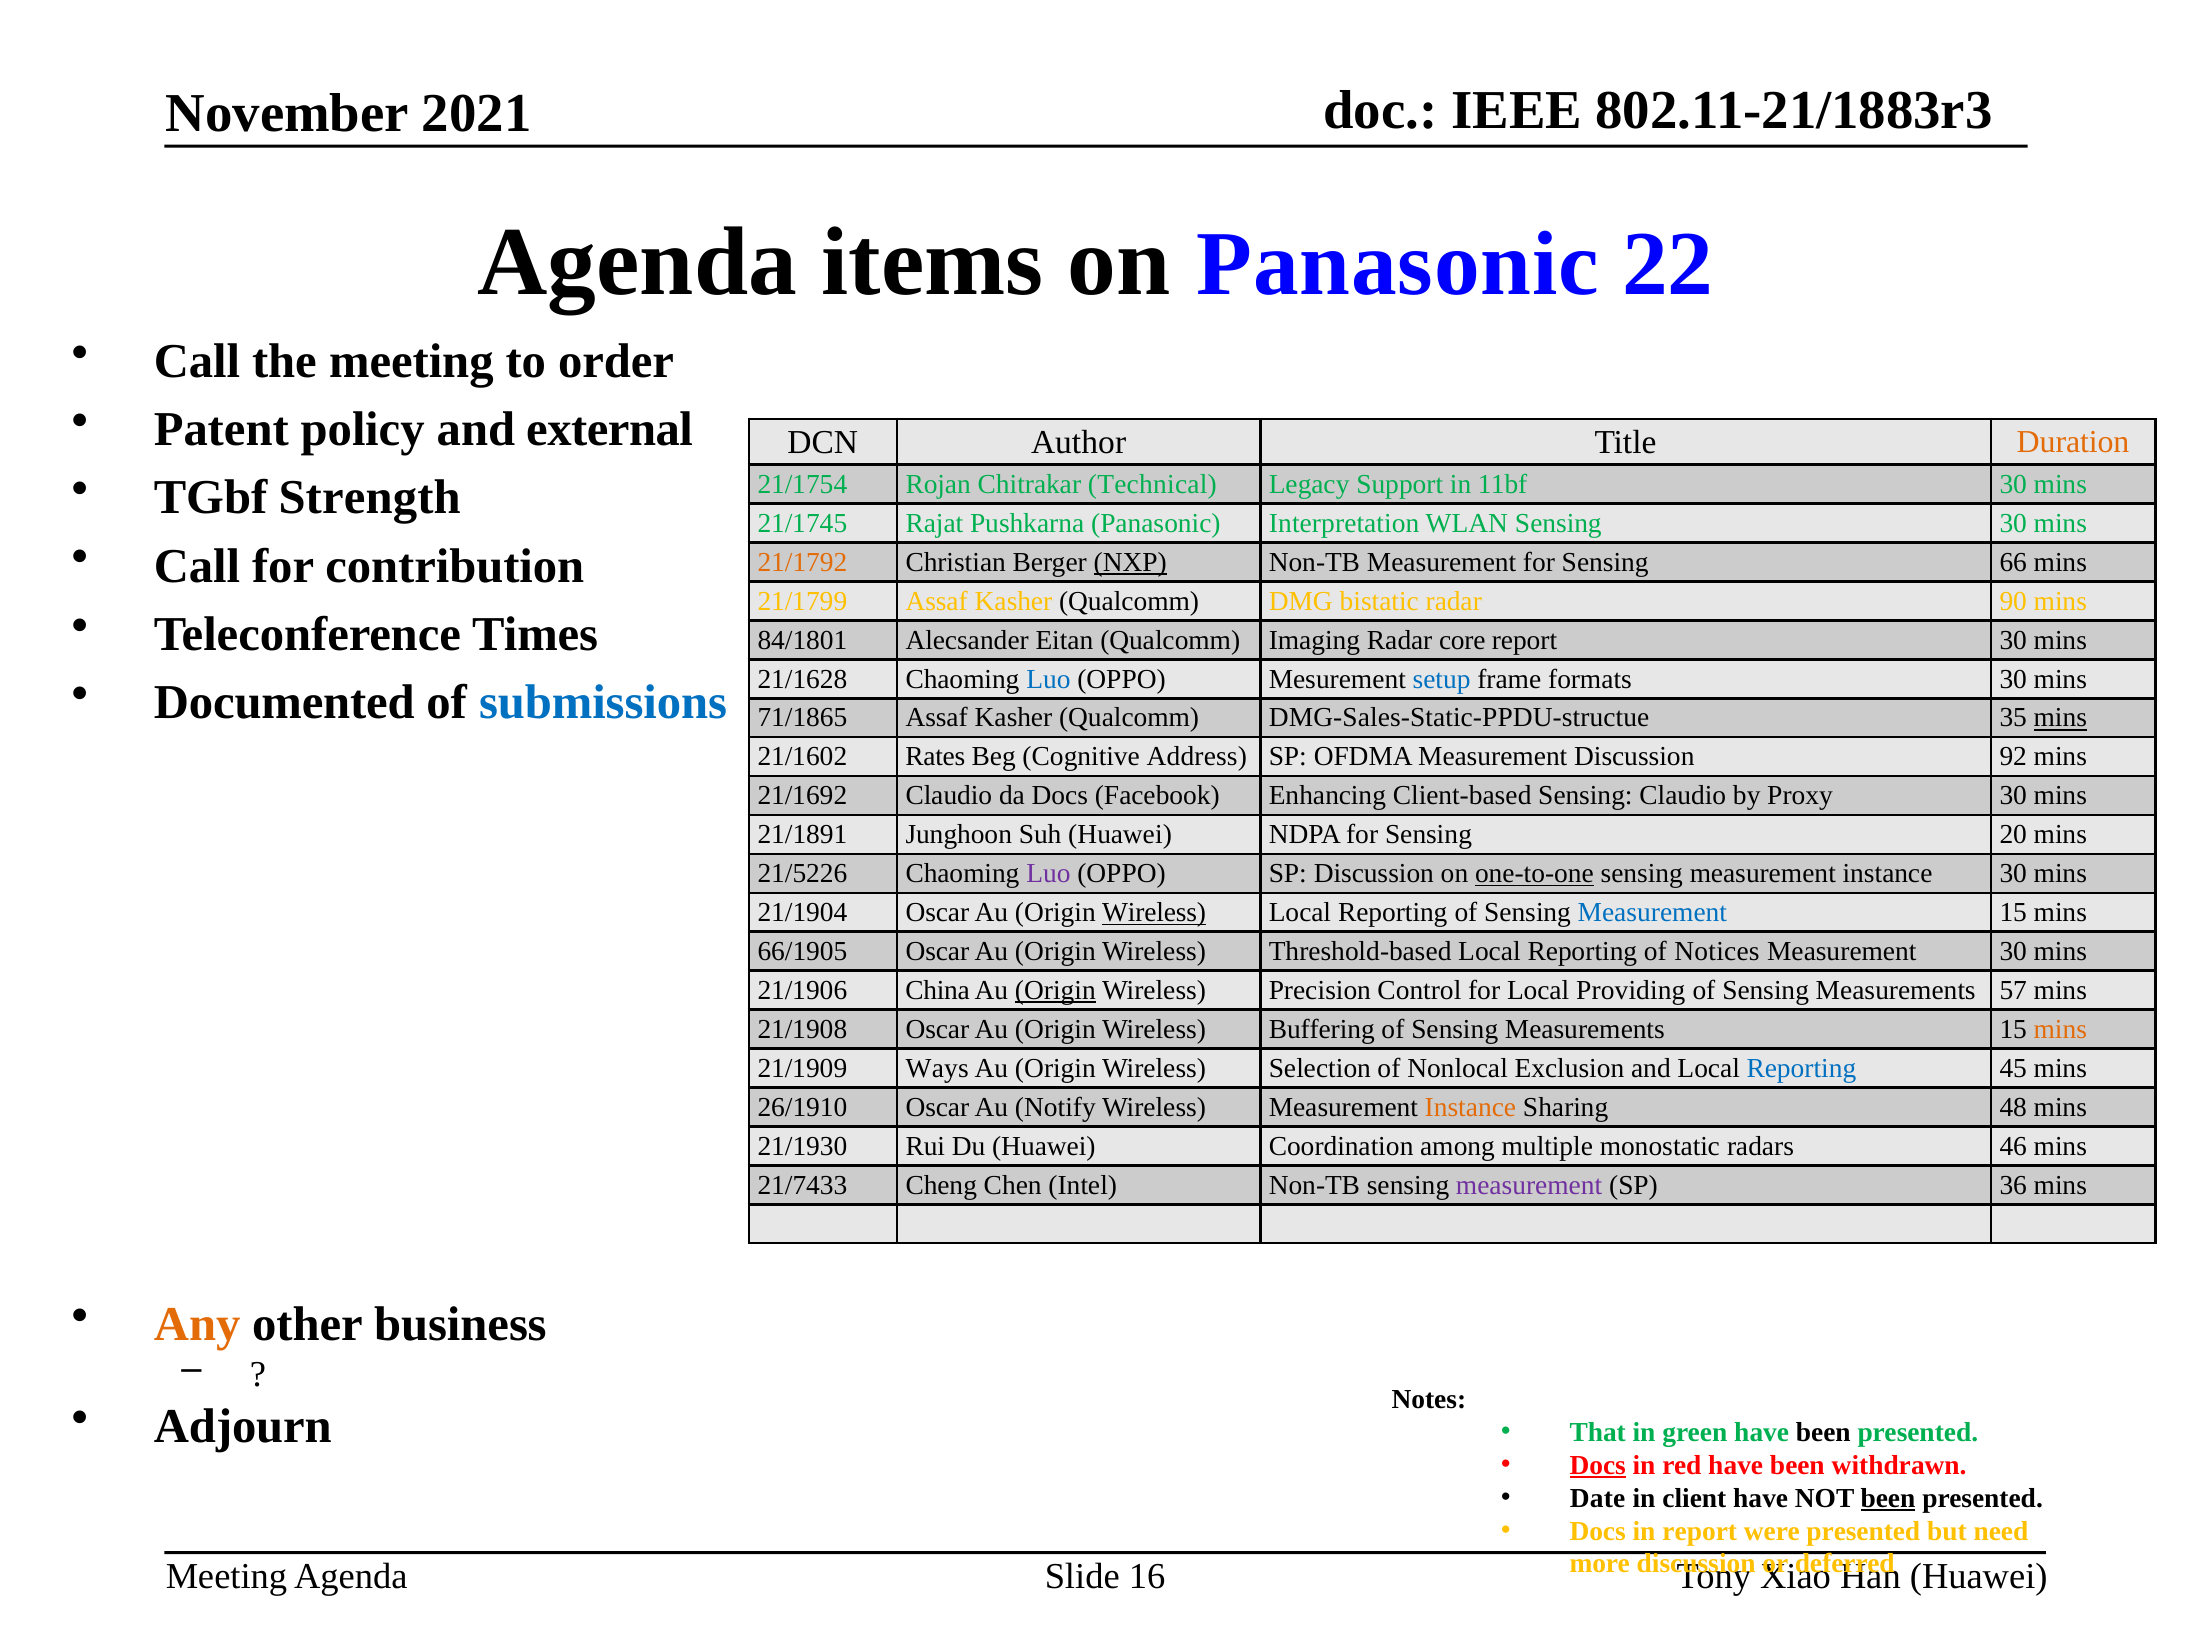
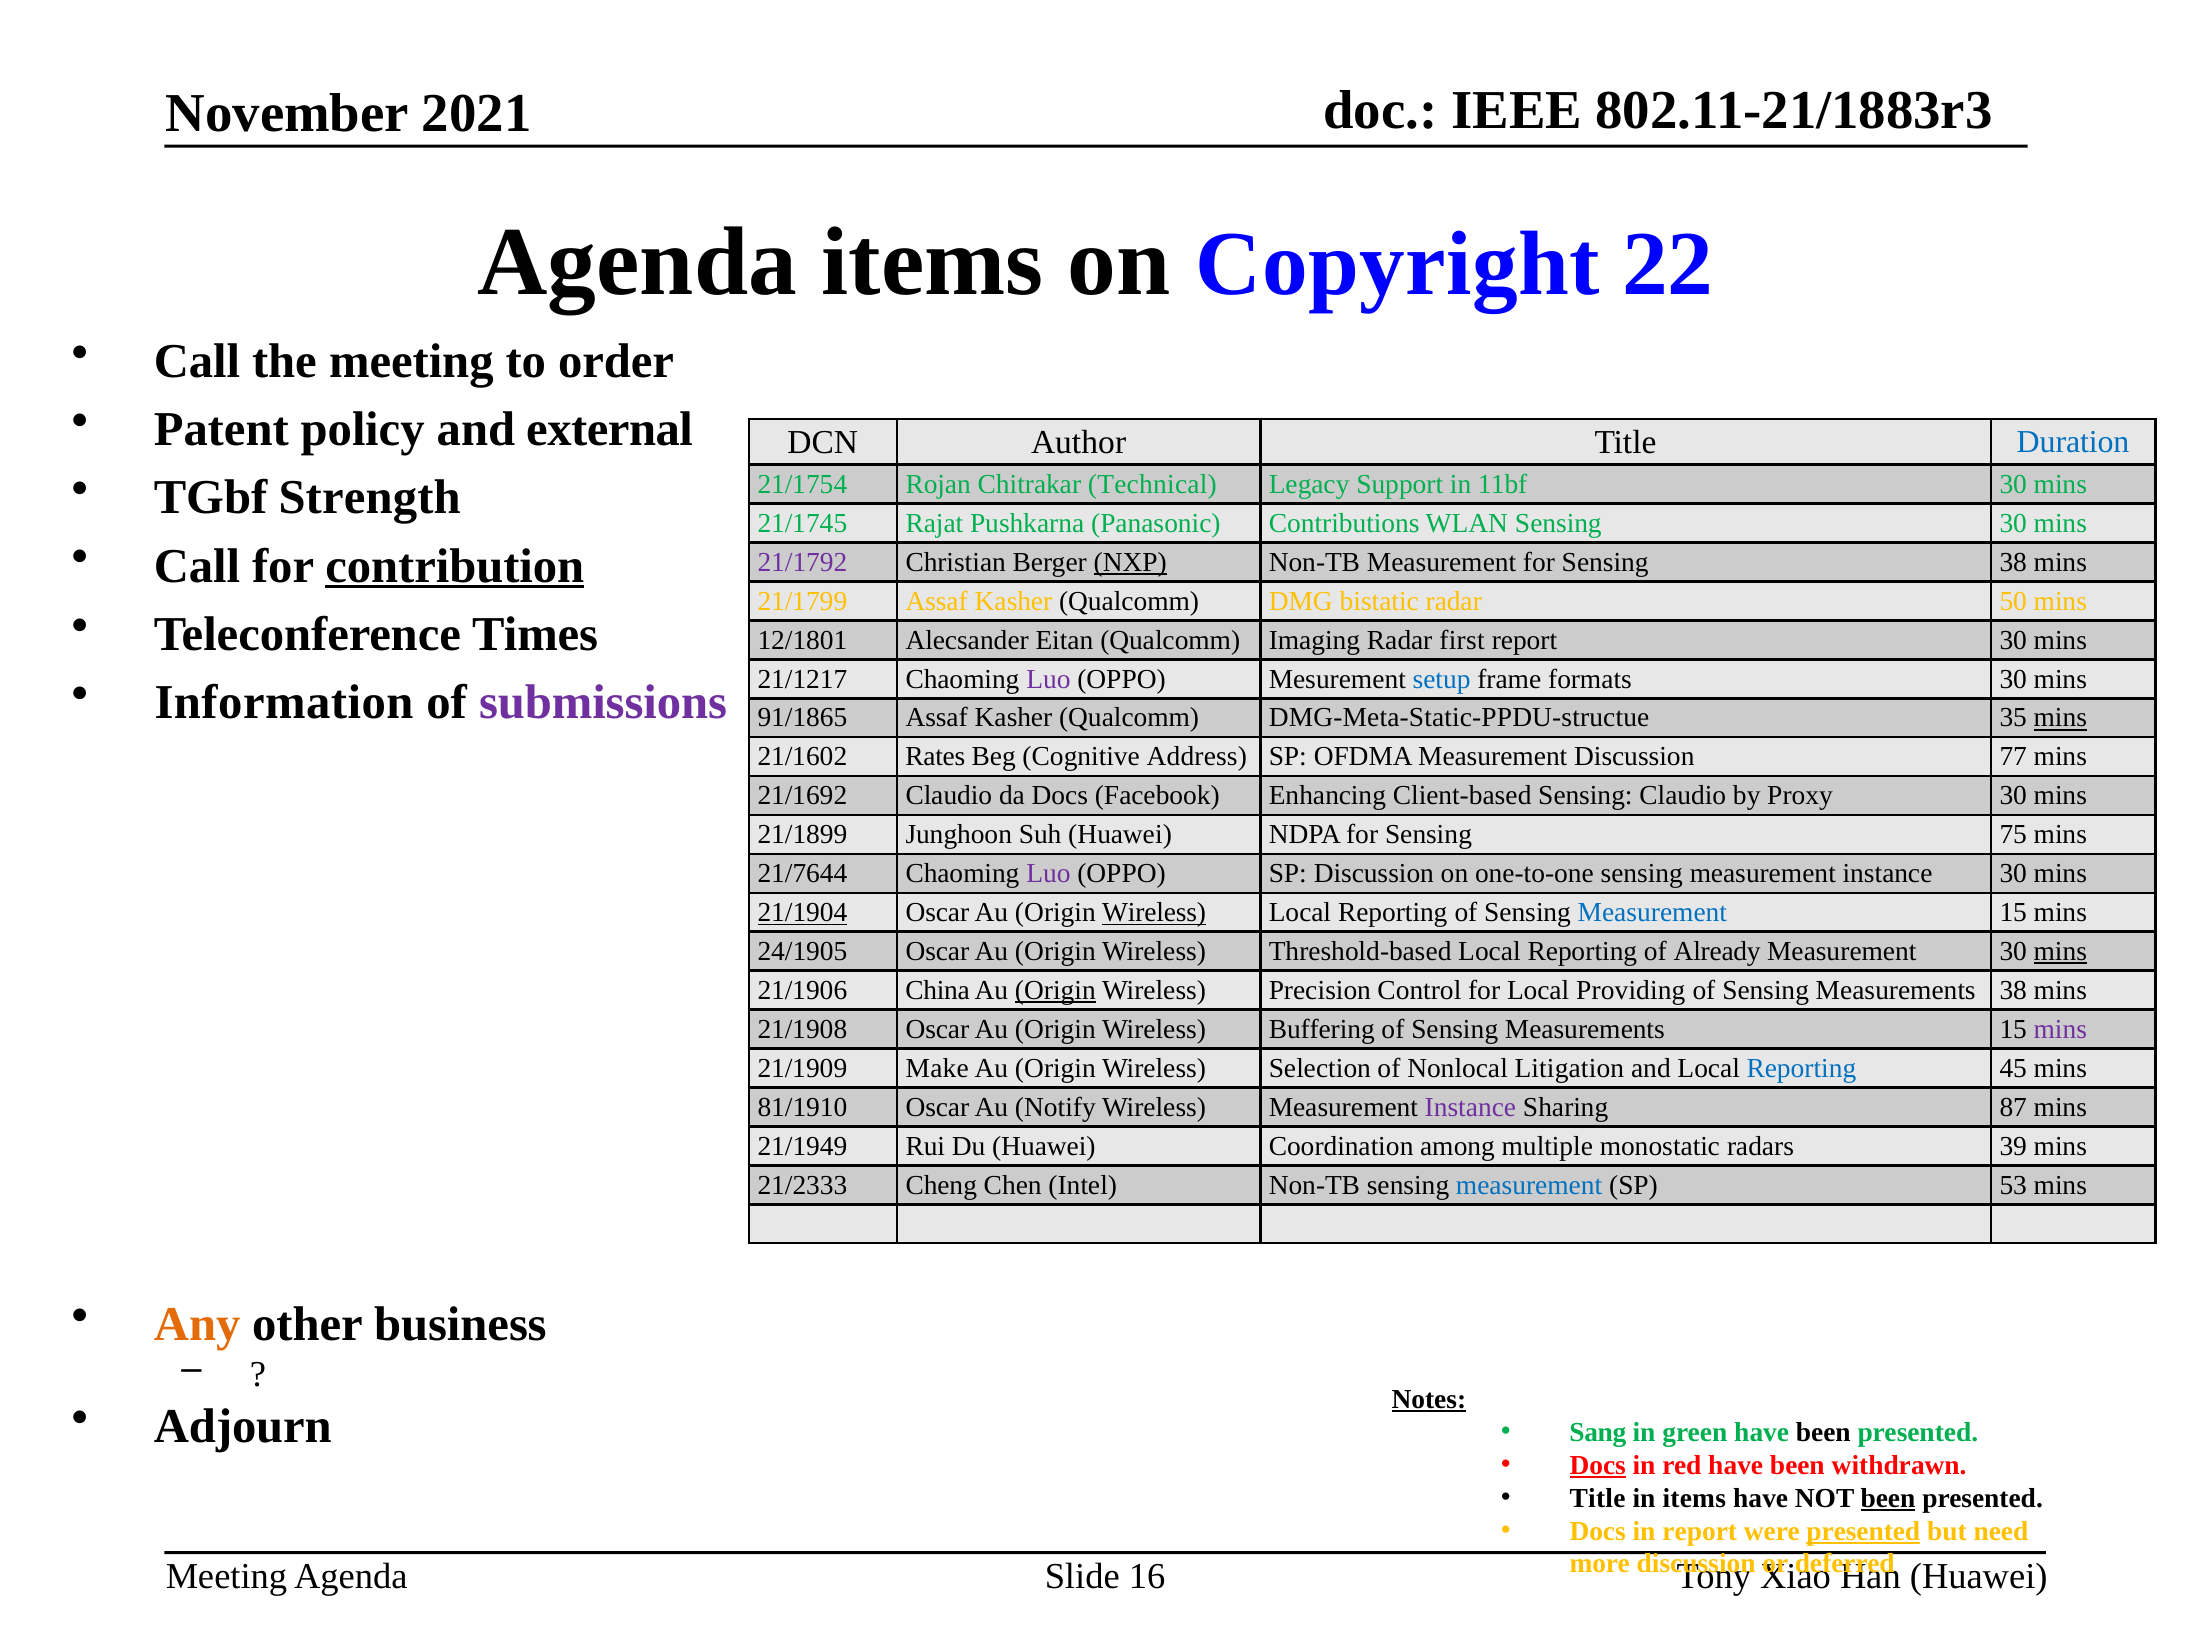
on Panasonic: Panasonic -> Copyright
Duration colour: orange -> blue
Interpretation: Interpretation -> Contributions
contribution underline: none -> present
21/1792 colour: orange -> purple
Sensing 66: 66 -> 38
90: 90 -> 50
84/1801: 84/1801 -> 12/1801
core: core -> first
21/1628: 21/1628 -> 21/1217
Luo at (1049, 679) colour: blue -> purple
Documented: Documented -> Information
submissions colour: blue -> purple
71/1865: 71/1865 -> 91/1865
DMG-Sales-Static-PPDU-structue: DMG-Sales-Static-PPDU-structue -> DMG-Meta-Static-PPDU-structue
92: 92 -> 77
21/1891: 21/1891 -> 21/1899
20: 20 -> 75
21/5226: 21/5226 -> 21/7644
one-to-one underline: present -> none
21/1904 underline: none -> present
66/1905: 66/1905 -> 24/1905
Notices: Notices -> Already
mins at (2060, 951) underline: none -> present
Measurements 57: 57 -> 38
mins at (2060, 1029) colour: orange -> purple
Ways: Ways -> Make
Exclusion: Exclusion -> Litigation
26/1910: 26/1910 -> 81/1910
Instance at (1470, 1107) colour: orange -> purple
48: 48 -> 87
21/1930: 21/1930 -> 21/1949
46: 46 -> 39
21/7433: 21/7433 -> 21/2333
measurement at (1529, 1185) colour: purple -> blue
36: 36 -> 53
Notes underline: none -> present
That: That -> Sang
Date at (1598, 1498): Date -> Title
in client: client -> items
presented at (1863, 1531) underline: none -> present
